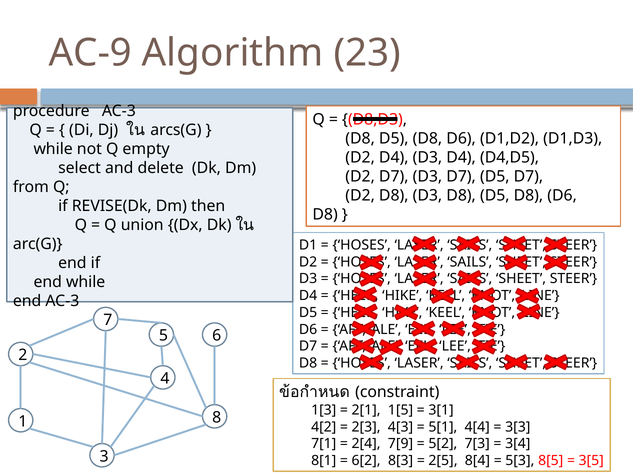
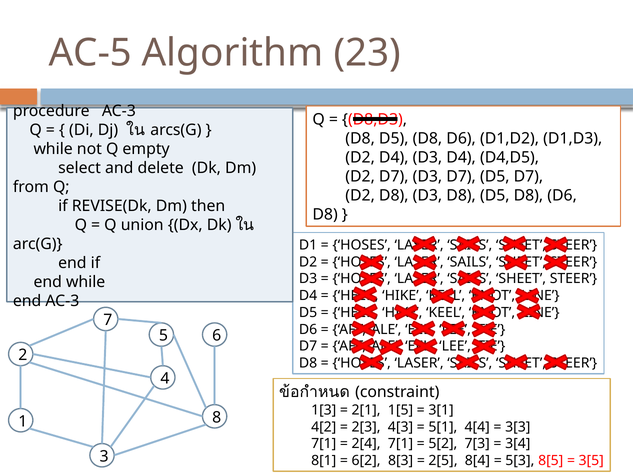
AC-9: AC-9 -> AC-5
2[4 7[9: 7[9 -> 7[1
